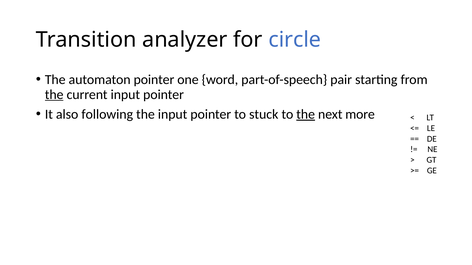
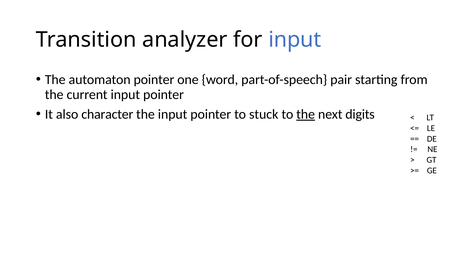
for circle: circle -> input
the at (54, 95) underline: present -> none
following: following -> character
more: more -> digits
